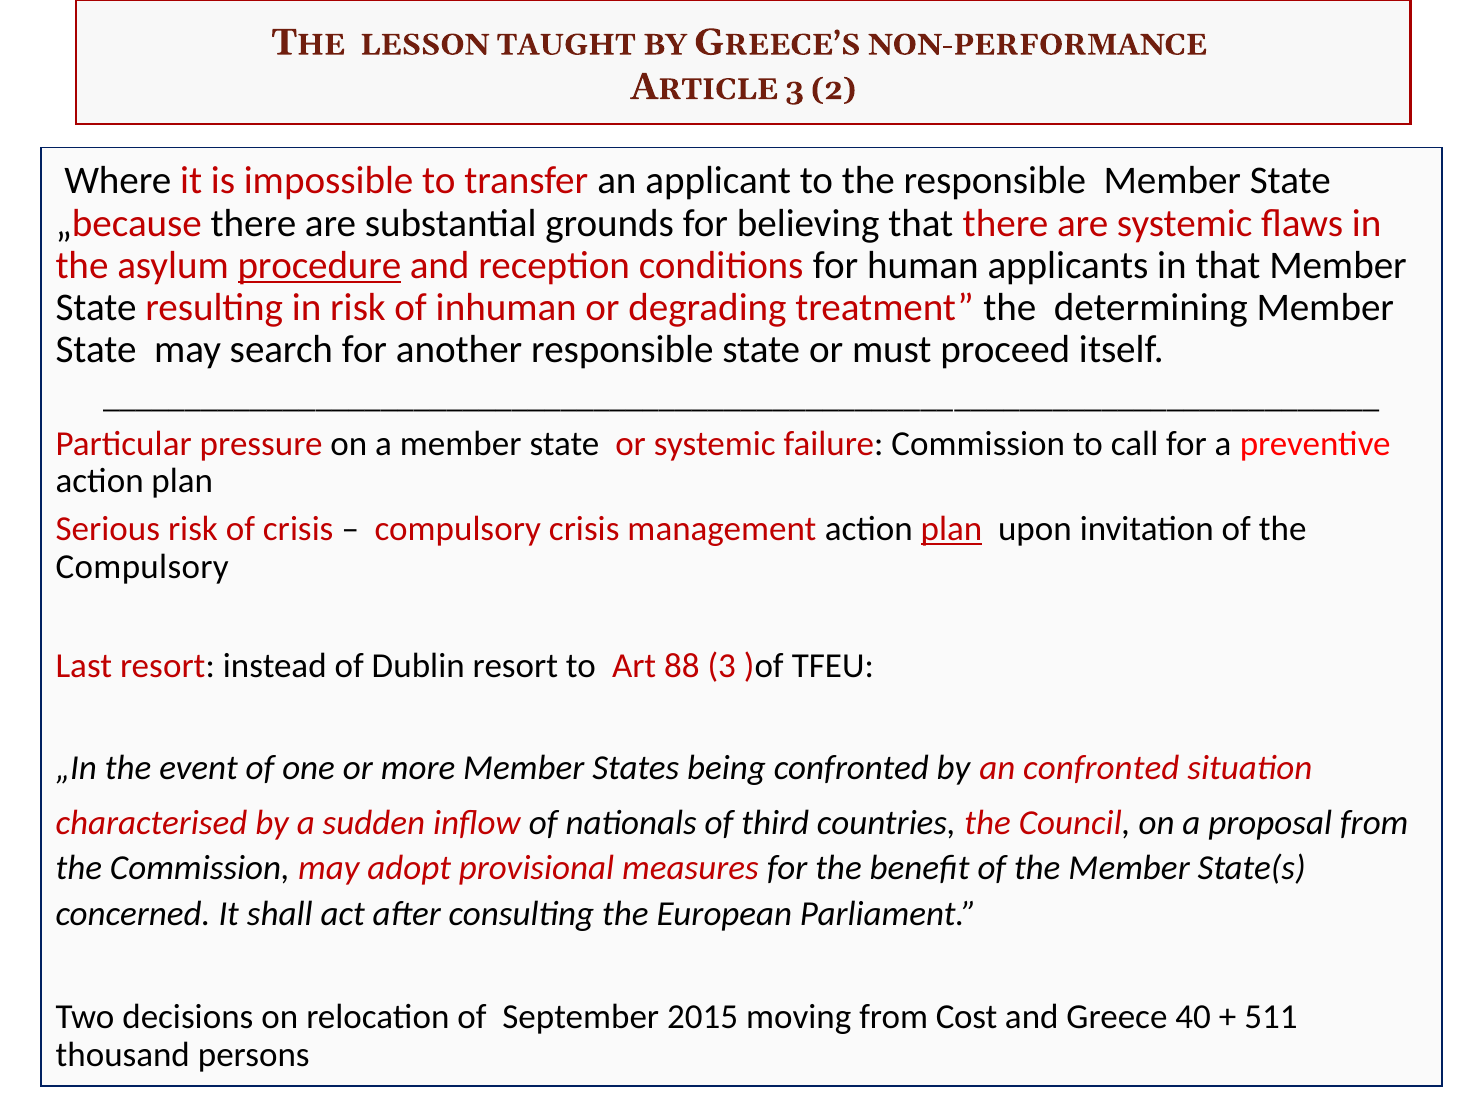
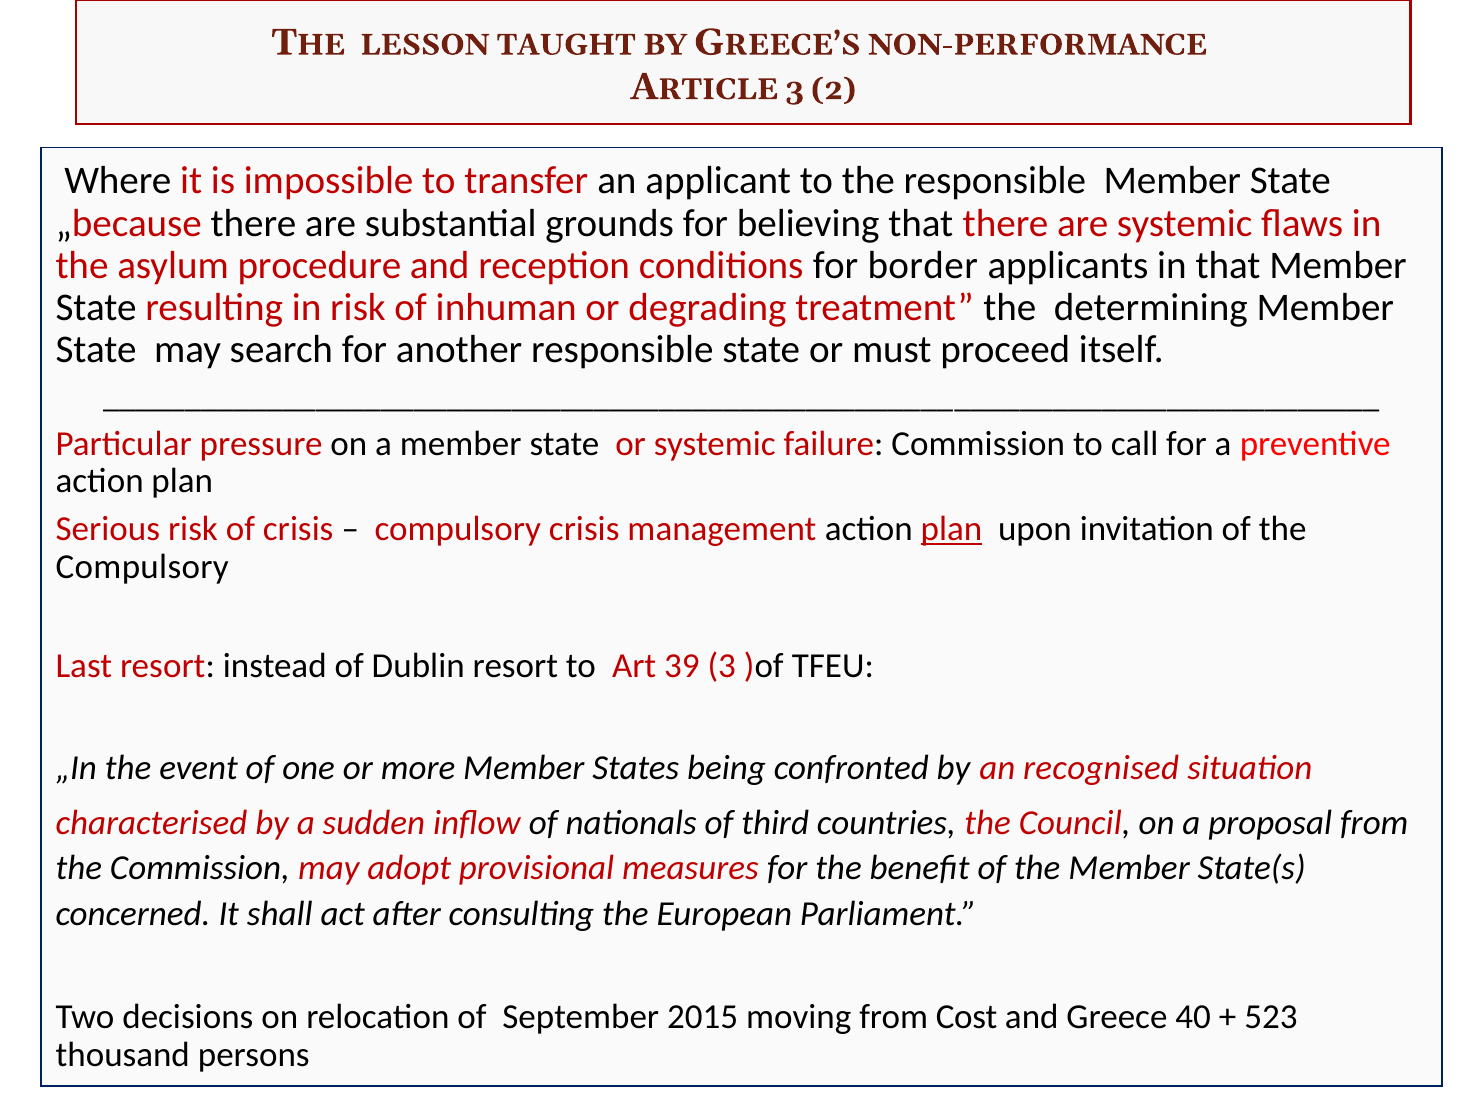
procedure underline: present -> none
human: human -> border
88: 88 -> 39
an confronted: confronted -> recognised
511: 511 -> 523
